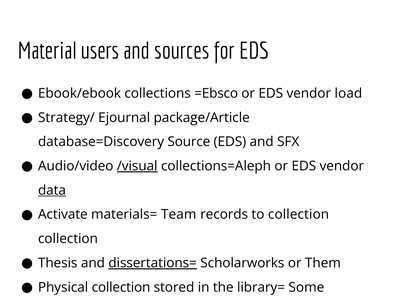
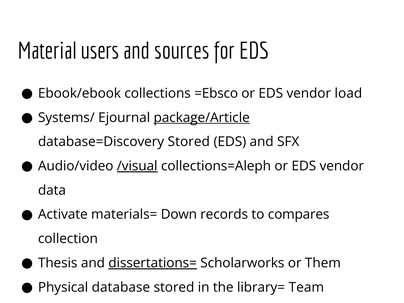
Strategy/: Strategy/ -> Systems/
package/Article underline: none -> present
database=Discovery Source: Source -> Stored
data underline: present -> none
Team: Team -> Down
to collection: collection -> compares
Physical collection: collection -> database
Some: Some -> Team
